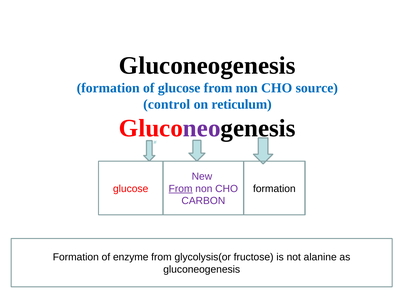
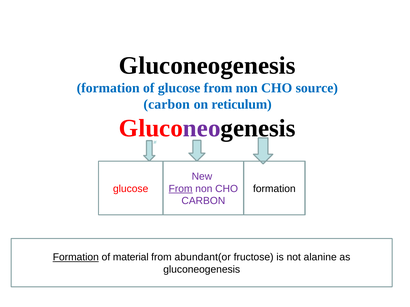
control at (167, 105): control -> carbon
Formation at (76, 258) underline: none -> present
enzyme: enzyme -> material
glycolysis(or: glycolysis(or -> abundant(or
